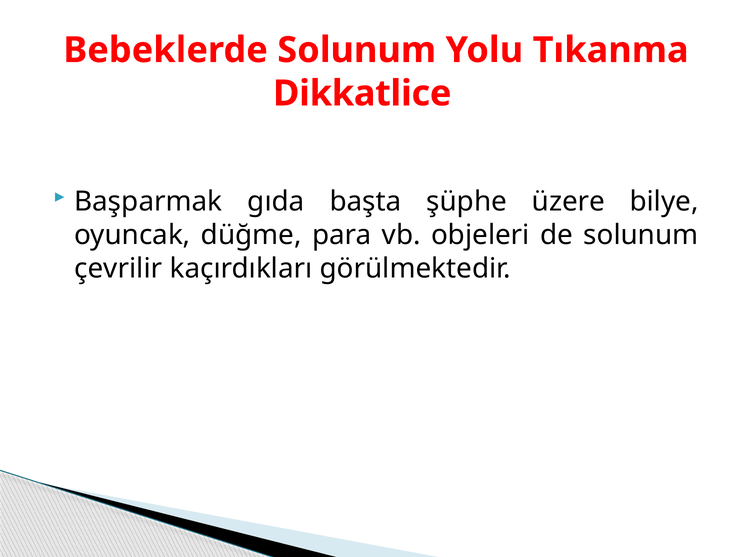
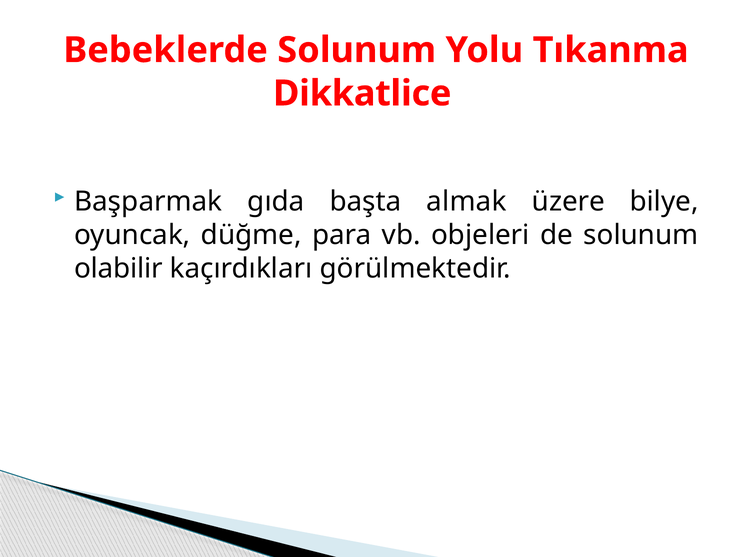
şüphe: şüphe -> almak
çevrilir: çevrilir -> olabilir
